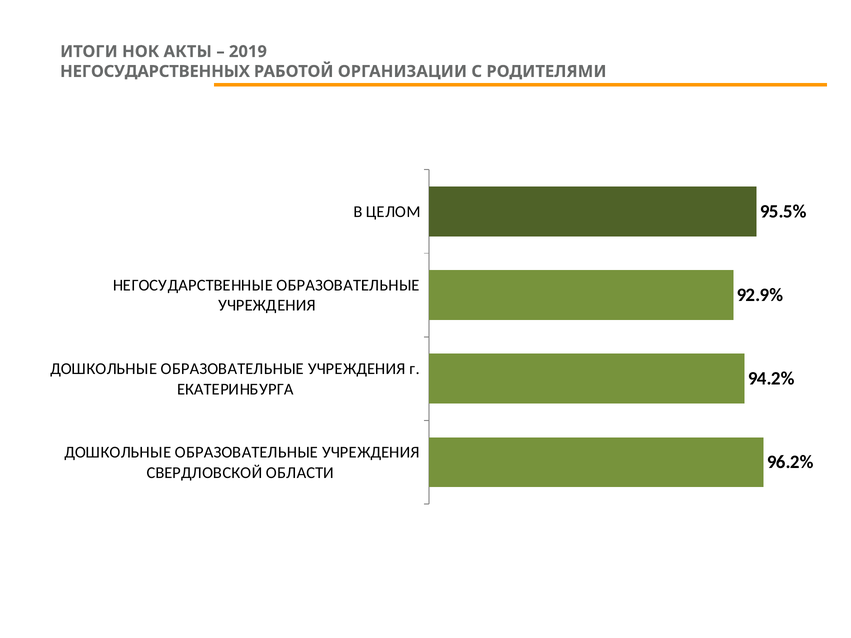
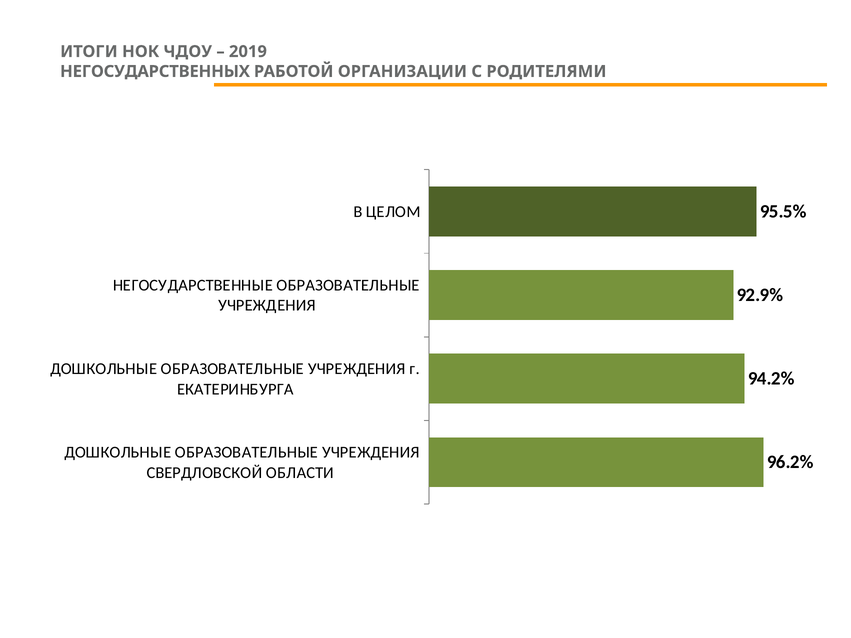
АКТЫ: АКТЫ -> ЧДОУ
